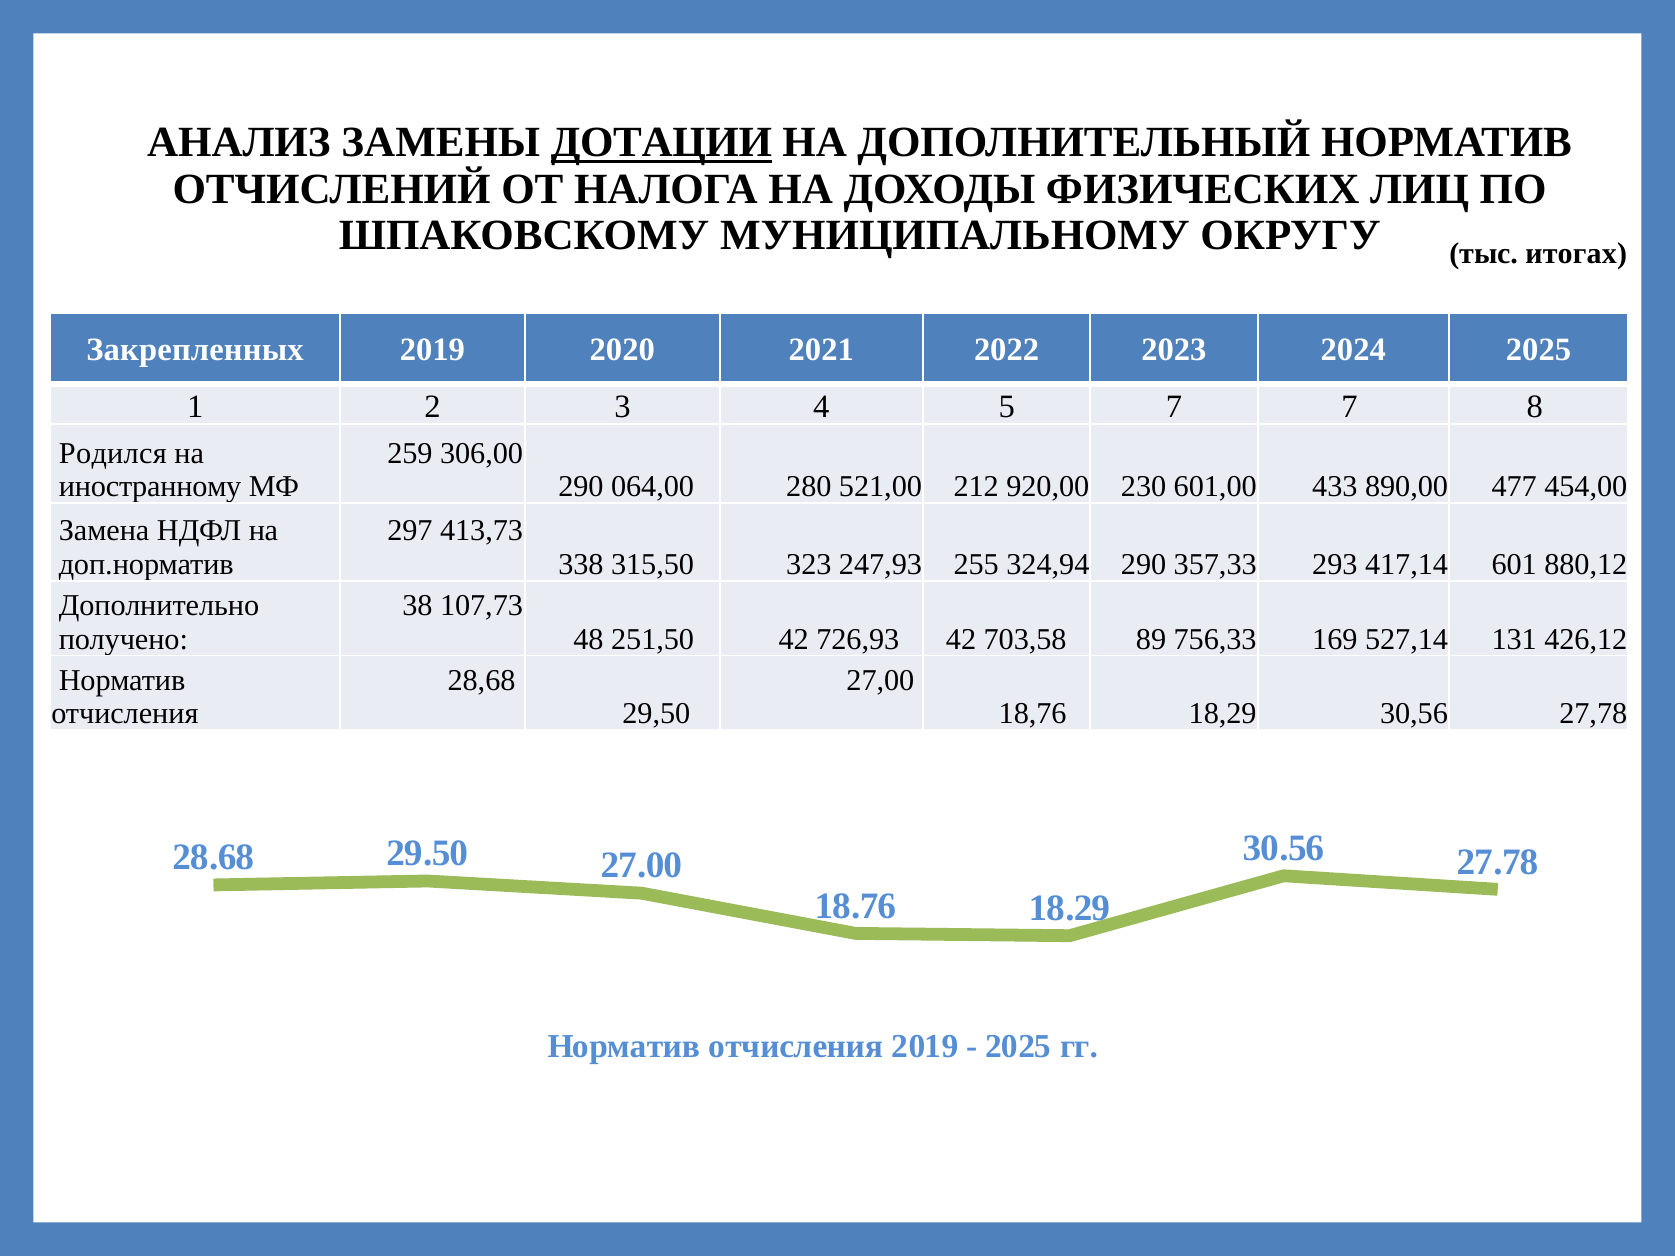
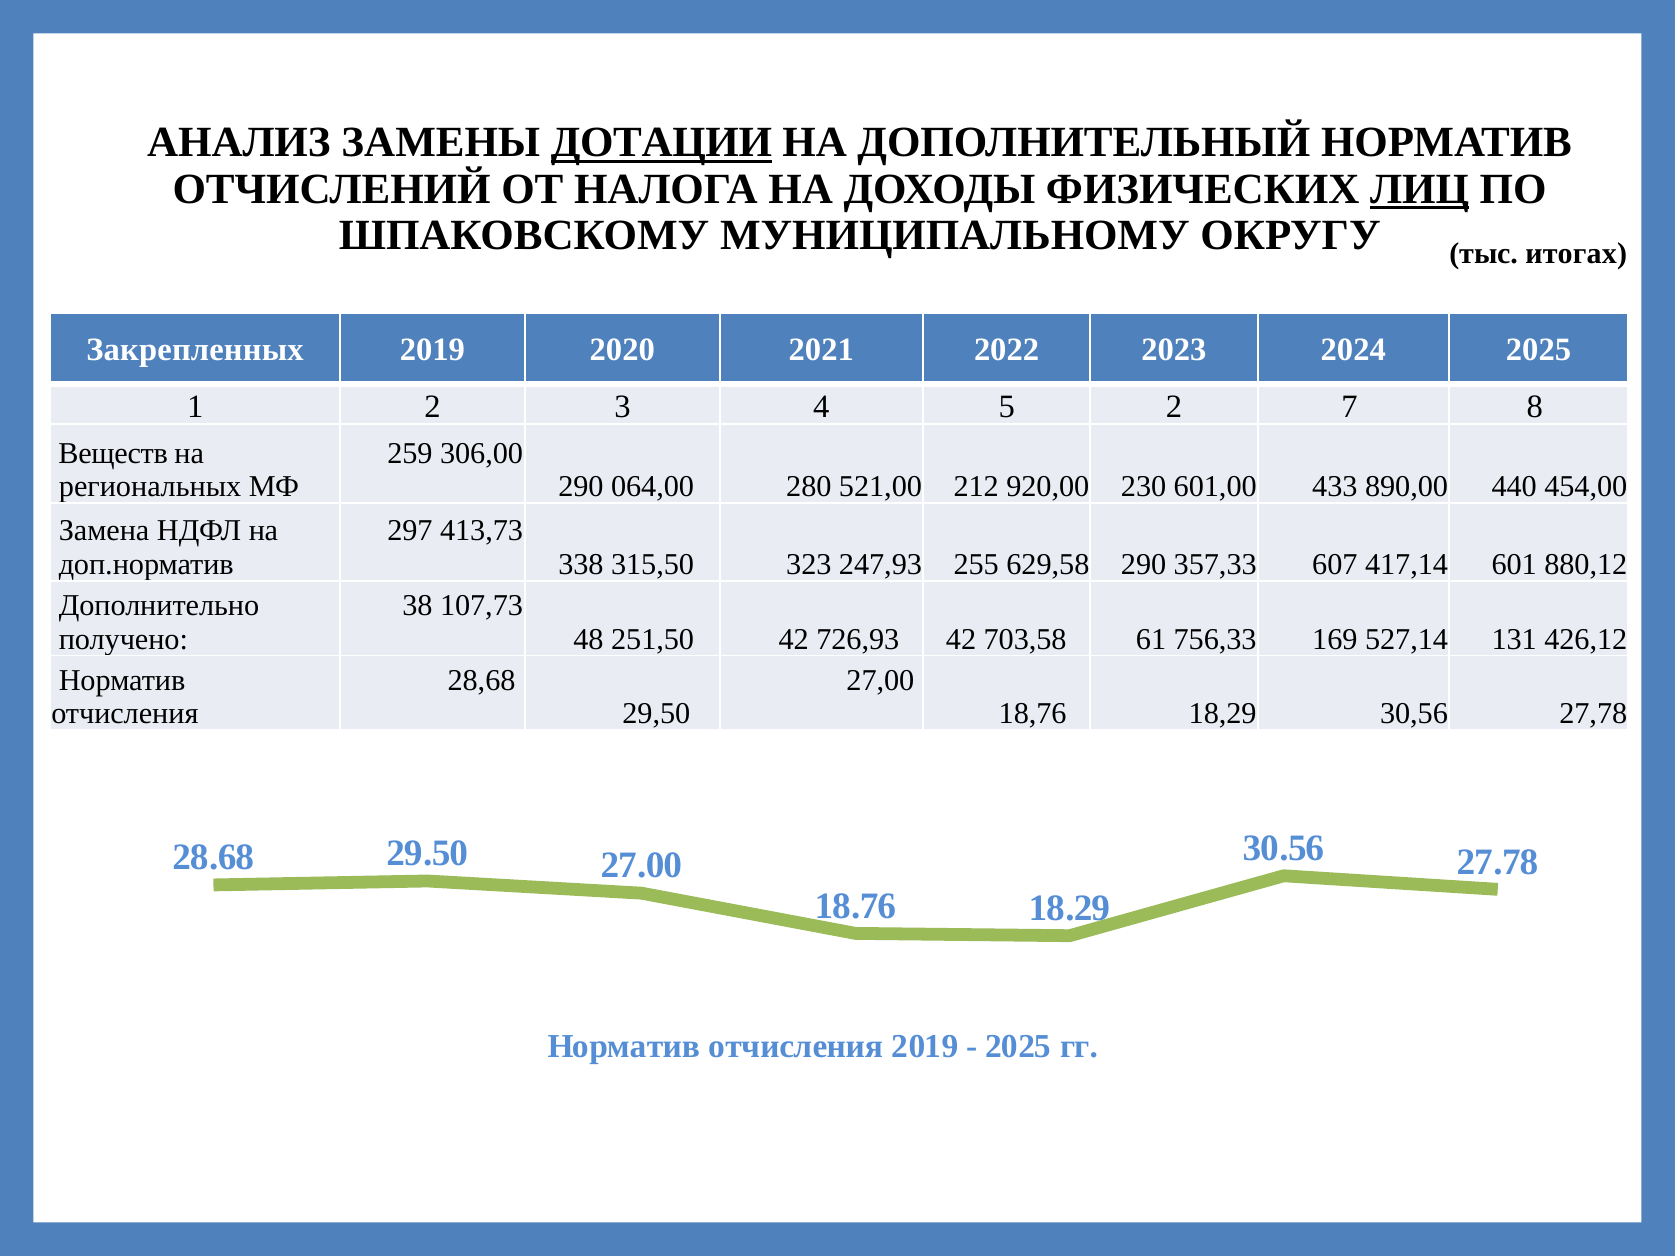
ЛИЦ underline: none -> present
5 7: 7 -> 2
Родился: Родился -> Веществ
иностранному: иностранному -> региональных
477: 477 -> 440
324,94: 324,94 -> 629,58
293: 293 -> 607
89: 89 -> 61
